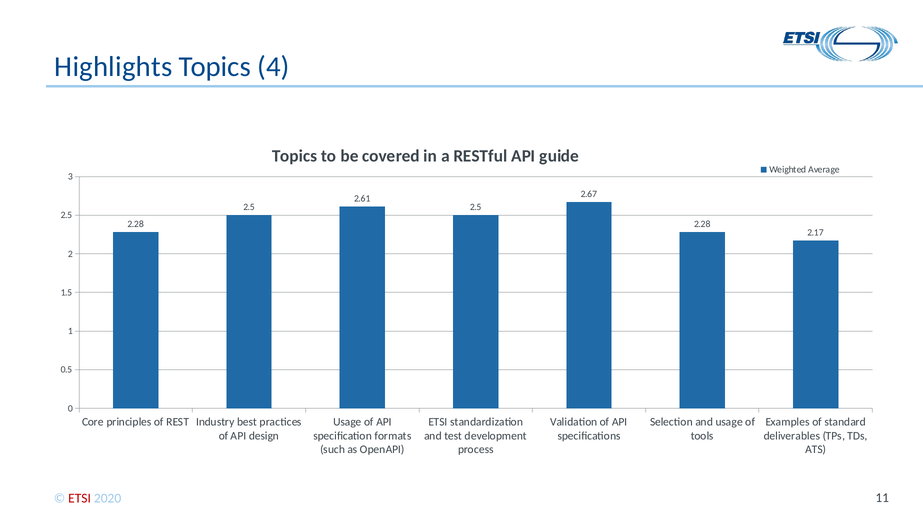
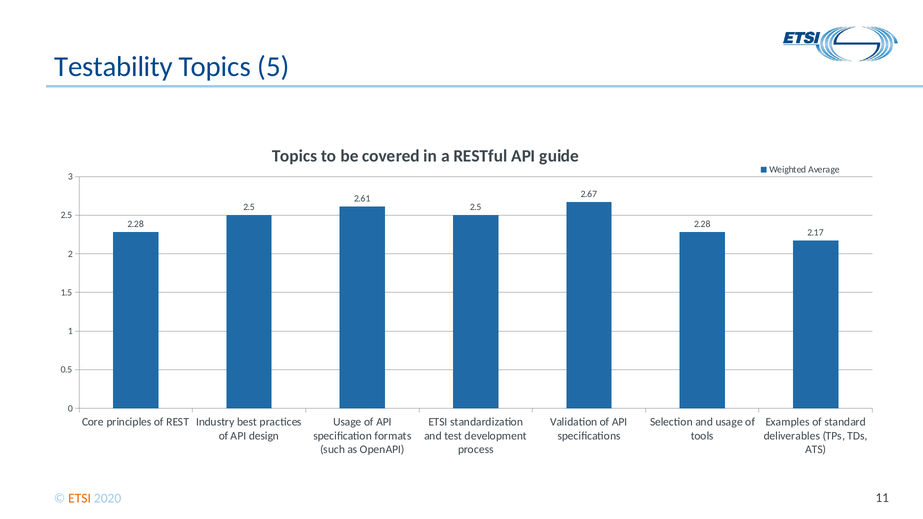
Highlights: Highlights -> Testability
4: 4 -> 5
ETSI at (80, 498) colour: red -> orange
